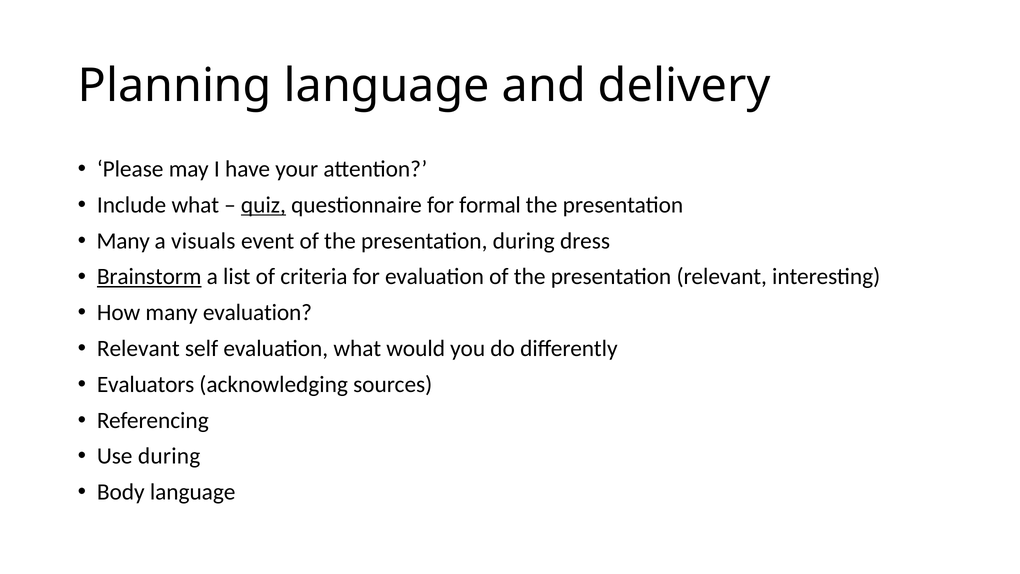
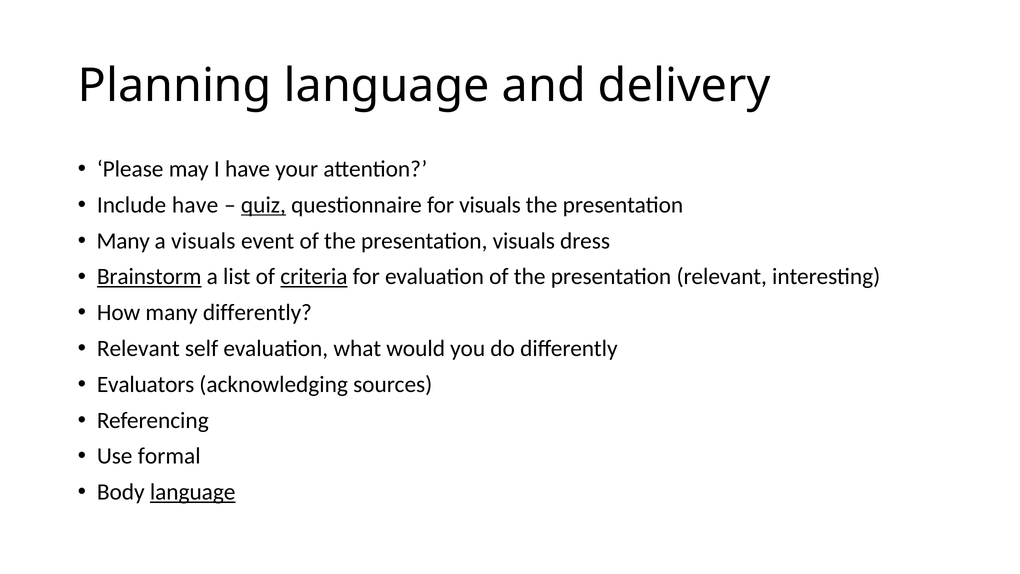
Include what: what -> have
for formal: formal -> visuals
presentation during: during -> visuals
criteria underline: none -> present
many evaluation: evaluation -> differently
Use during: during -> formal
language at (193, 492) underline: none -> present
